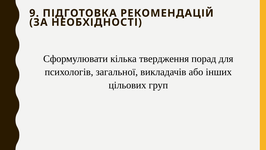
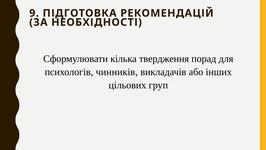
загальної: загальної -> чинників
